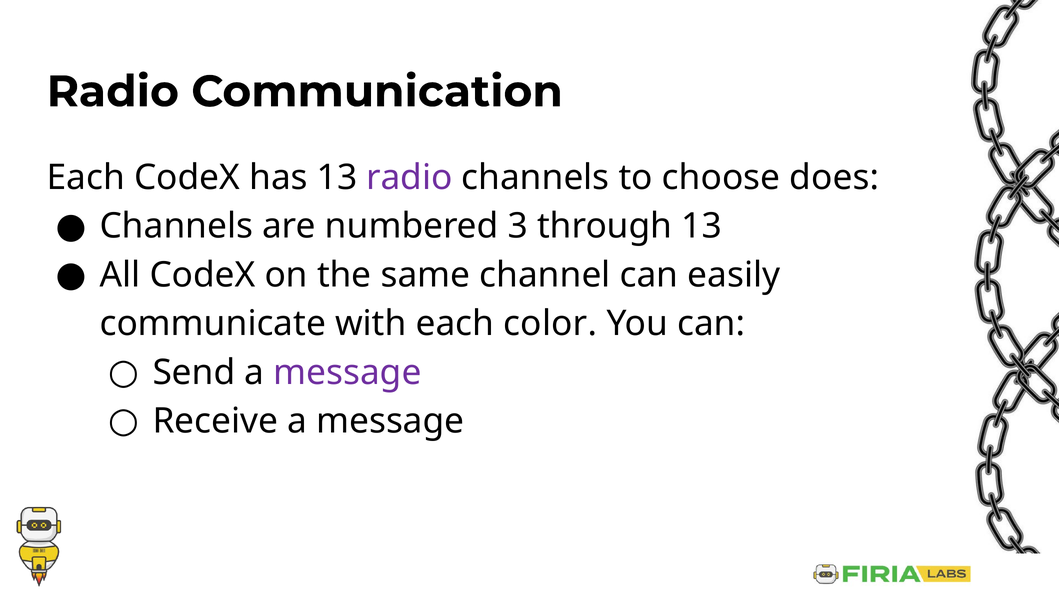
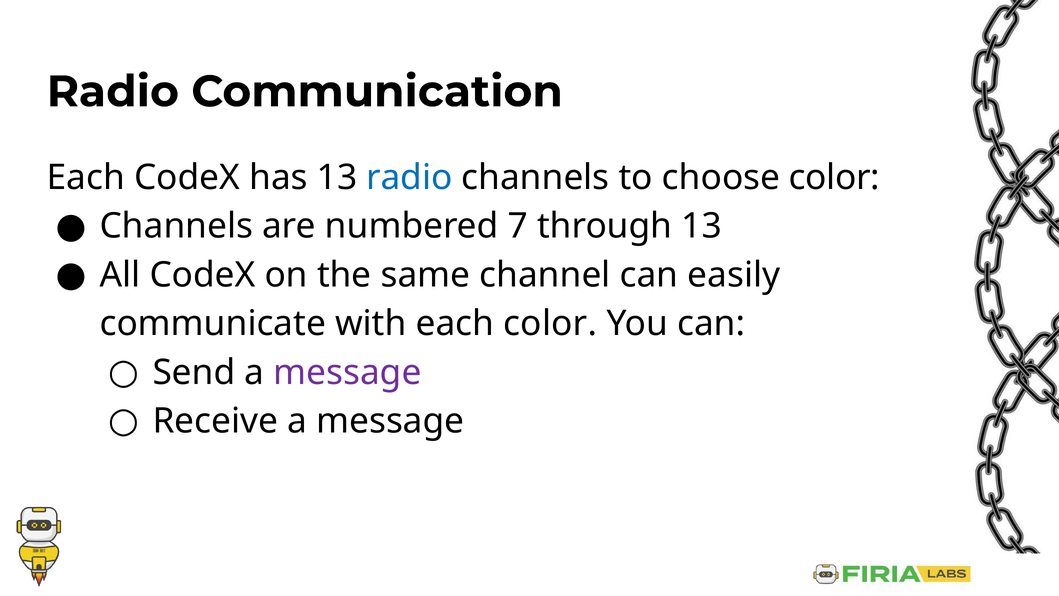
radio at (409, 177) colour: purple -> blue
choose does: does -> color
3: 3 -> 7
